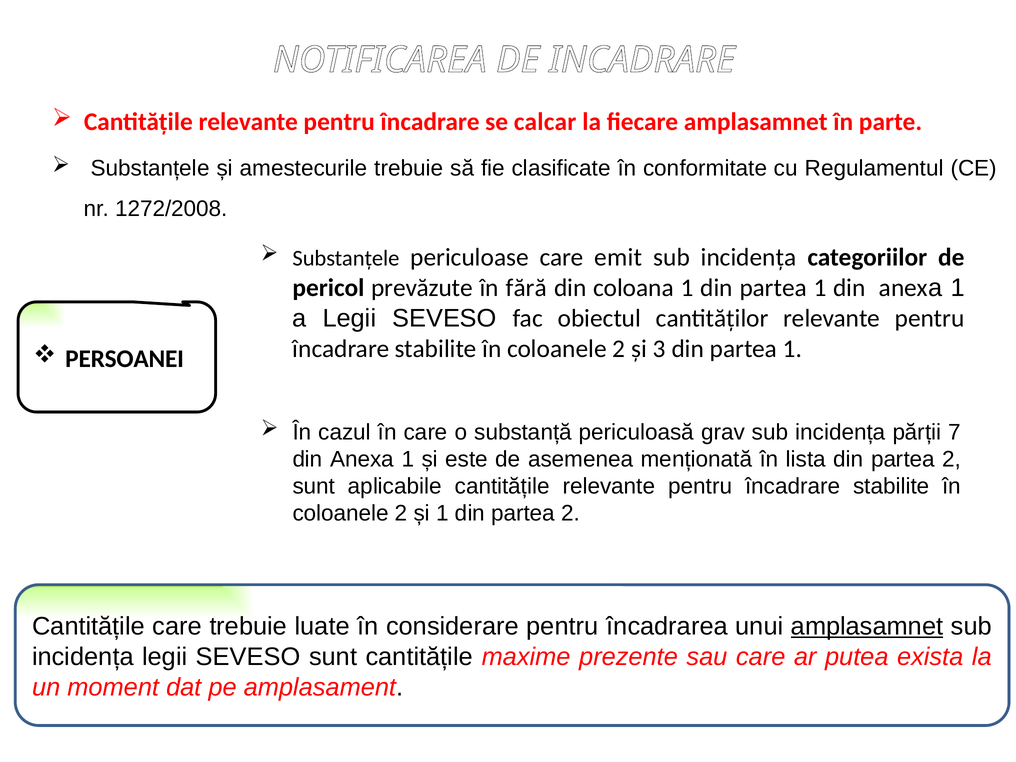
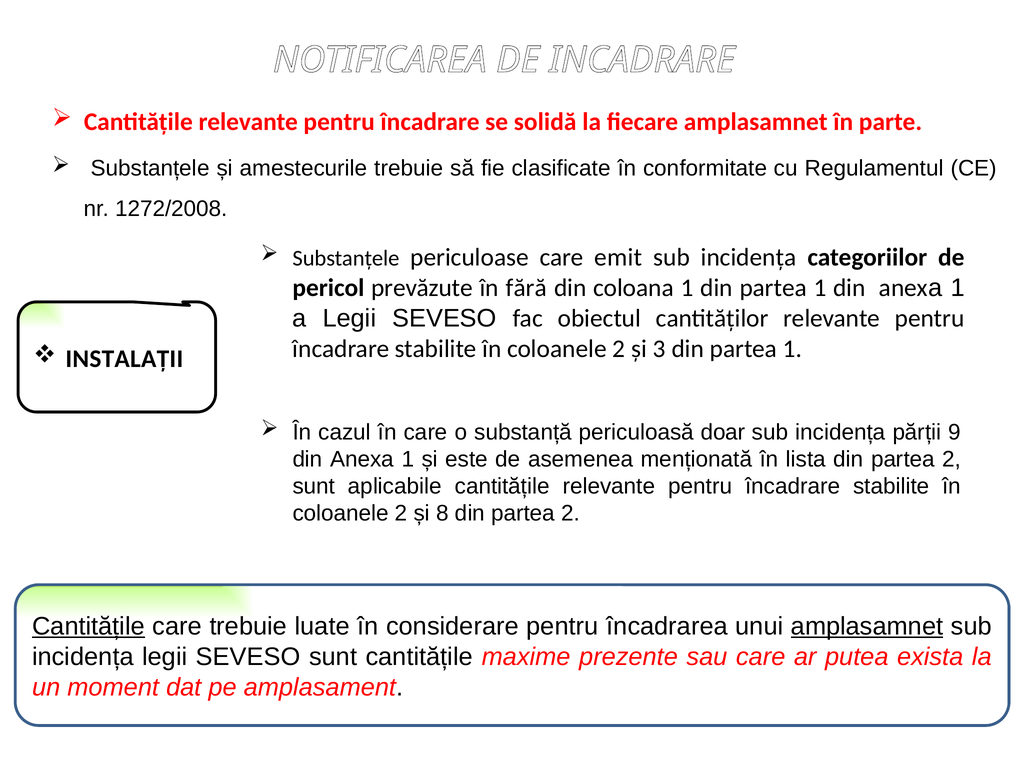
calcar: calcar -> solidă
PERSOANEI: PERSOANEI -> INSTALAȚII
grav: grav -> doar
7: 7 -> 9
și 1: 1 -> 8
Cantitățile at (88, 626) underline: none -> present
